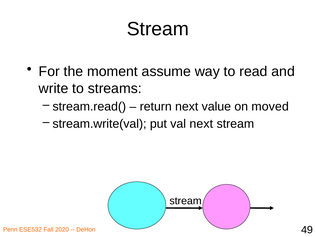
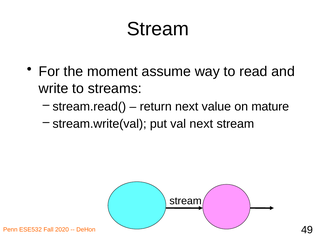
moved: moved -> mature
